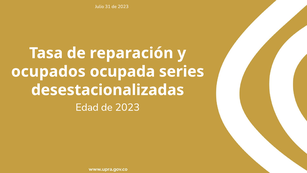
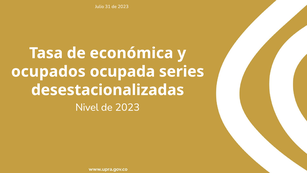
reparación: reparación -> económica
Edad: Edad -> Nivel
